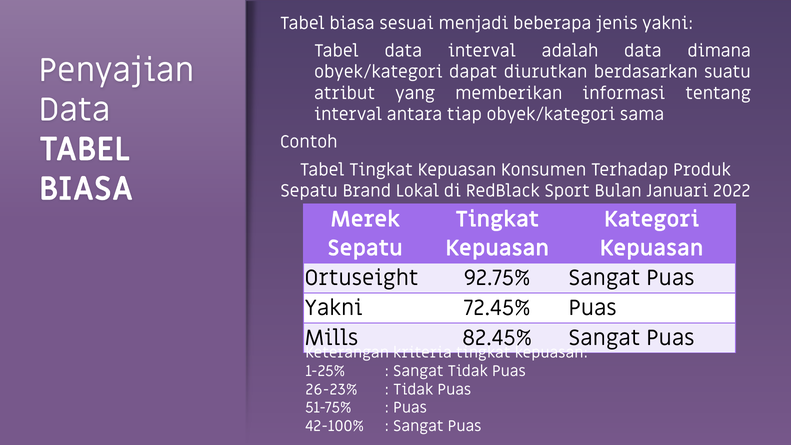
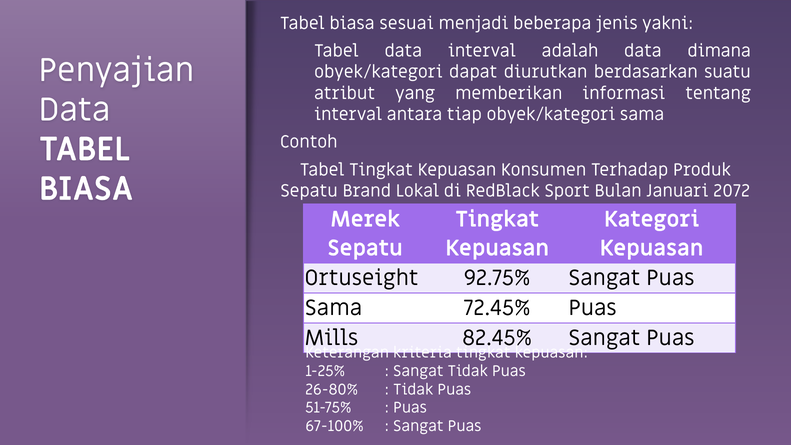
2022: 2022 -> 2072
Yakni at (334, 308): Yakni -> Sama
26-23%: 26-23% -> 26-80%
42-100%: 42-100% -> 67-100%
